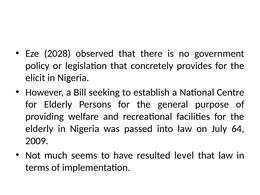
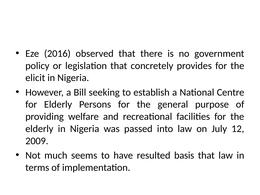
2028: 2028 -> 2016
64: 64 -> 12
level: level -> basis
